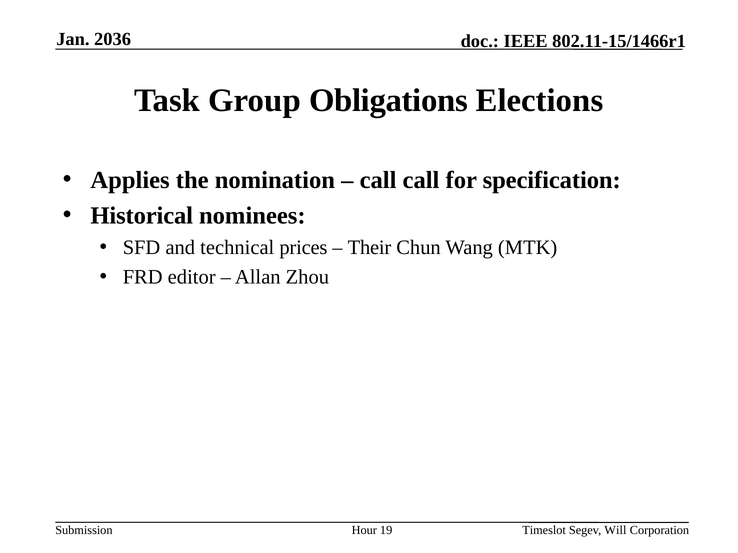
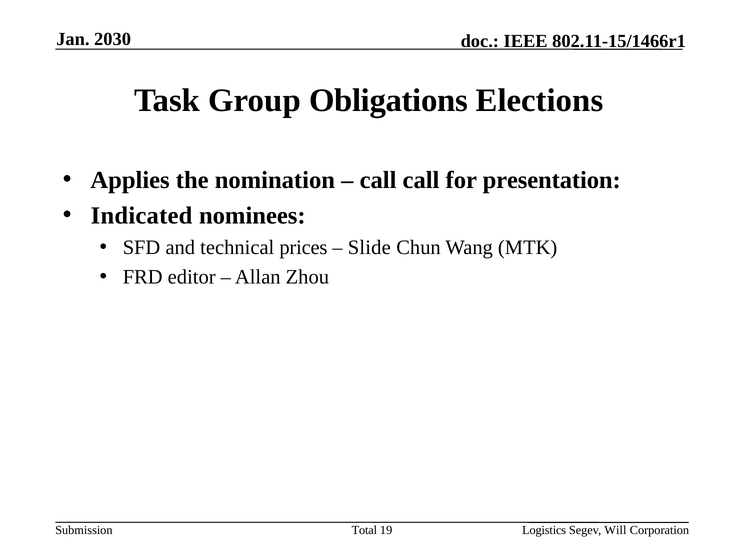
2036: 2036 -> 2030
specification: specification -> presentation
Historical: Historical -> Indicated
Their: Their -> Slide
Hour: Hour -> Total
Timeslot: Timeslot -> Logistics
